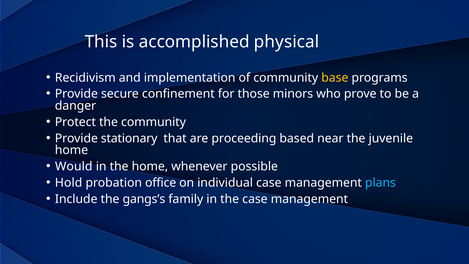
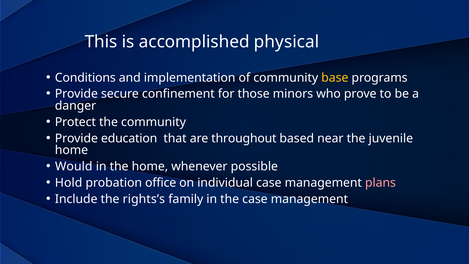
Recidivism: Recidivism -> Conditions
stationary: stationary -> education
proceeding: proceeding -> throughout
plans colour: light blue -> pink
gangs’s: gangs’s -> rights’s
